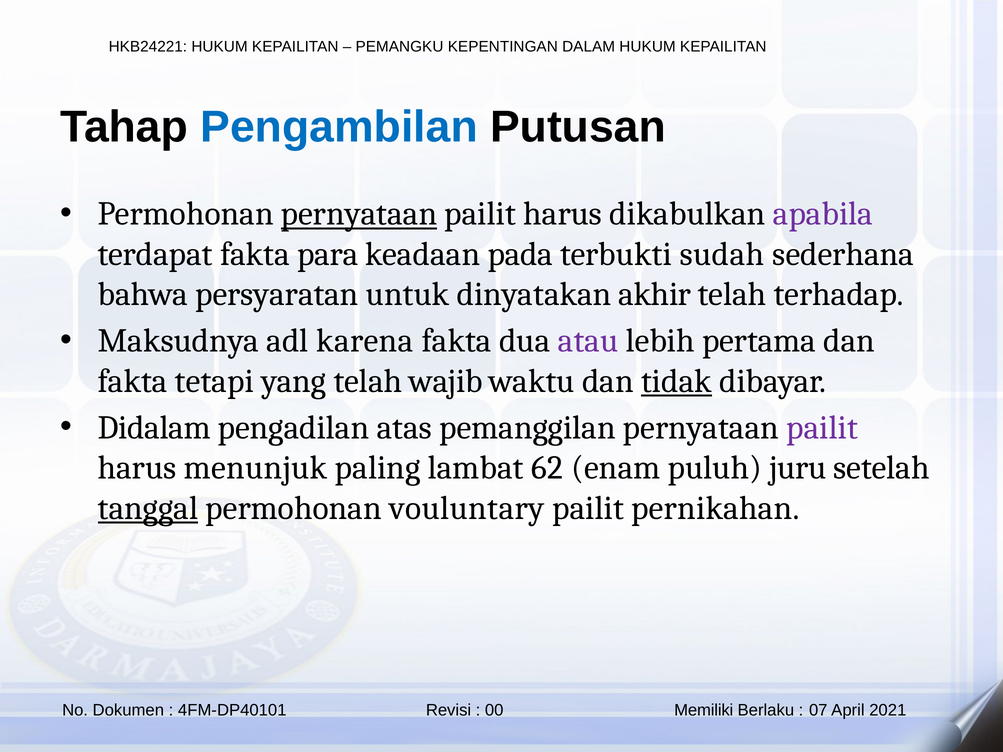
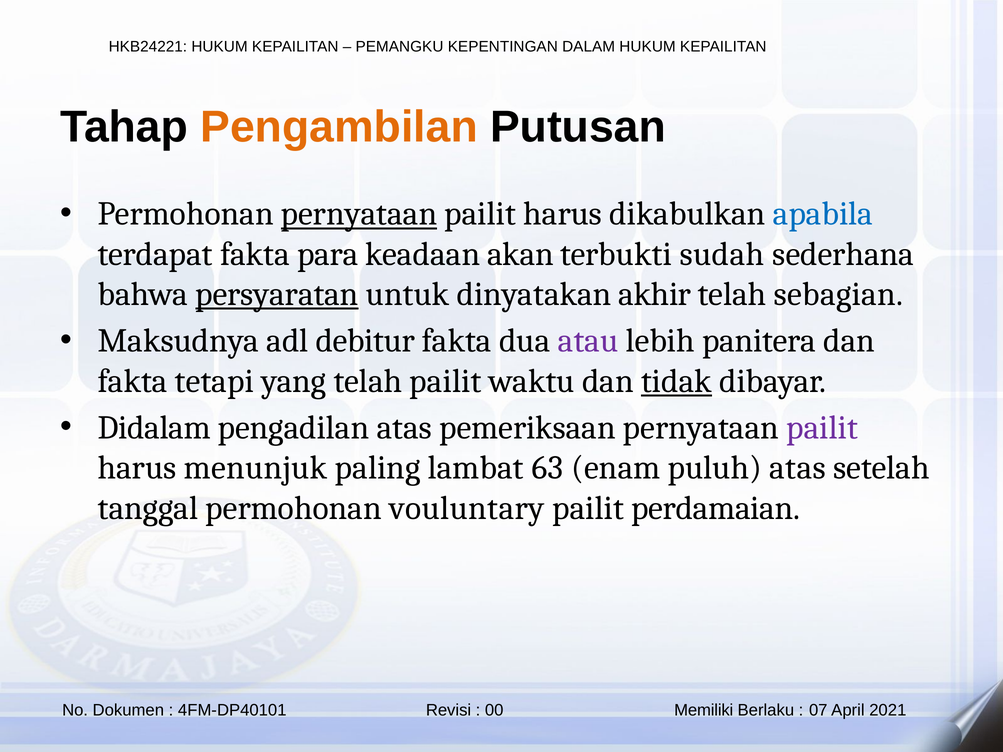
Pengambilan colour: blue -> orange
apabila colour: purple -> blue
pada: pada -> akan
persyaratan underline: none -> present
terhadap: terhadap -> sebagian
karena: karena -> debitur
pertama: pertama -> panitera
telah wajib: wajib -> pailit
pemanggilan: pemanggilan -> pemeriksaan
62: 62 -> 63
puluh juru: juru -> atas
tanggal underline: present -> none
pernikahan: pernikahan -> perdamaian
